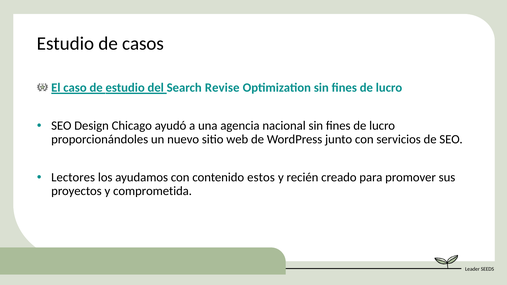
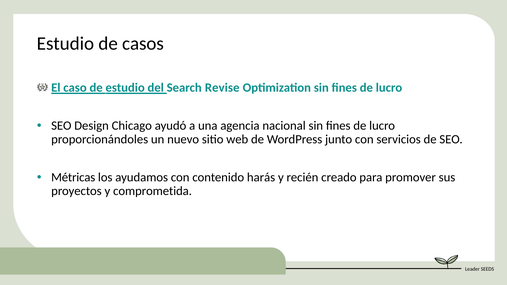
Lectores: Lectores -> Métricas
estos: estos -> harás
